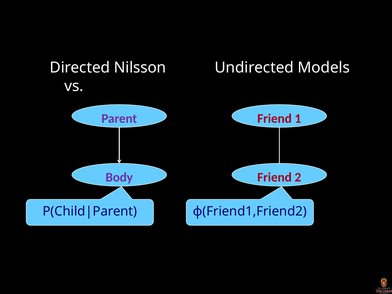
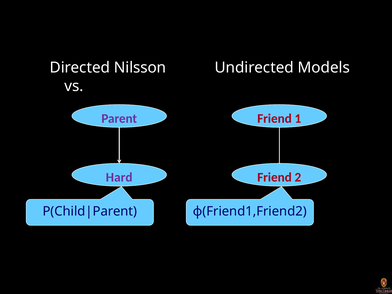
Body: Body -> Hard
